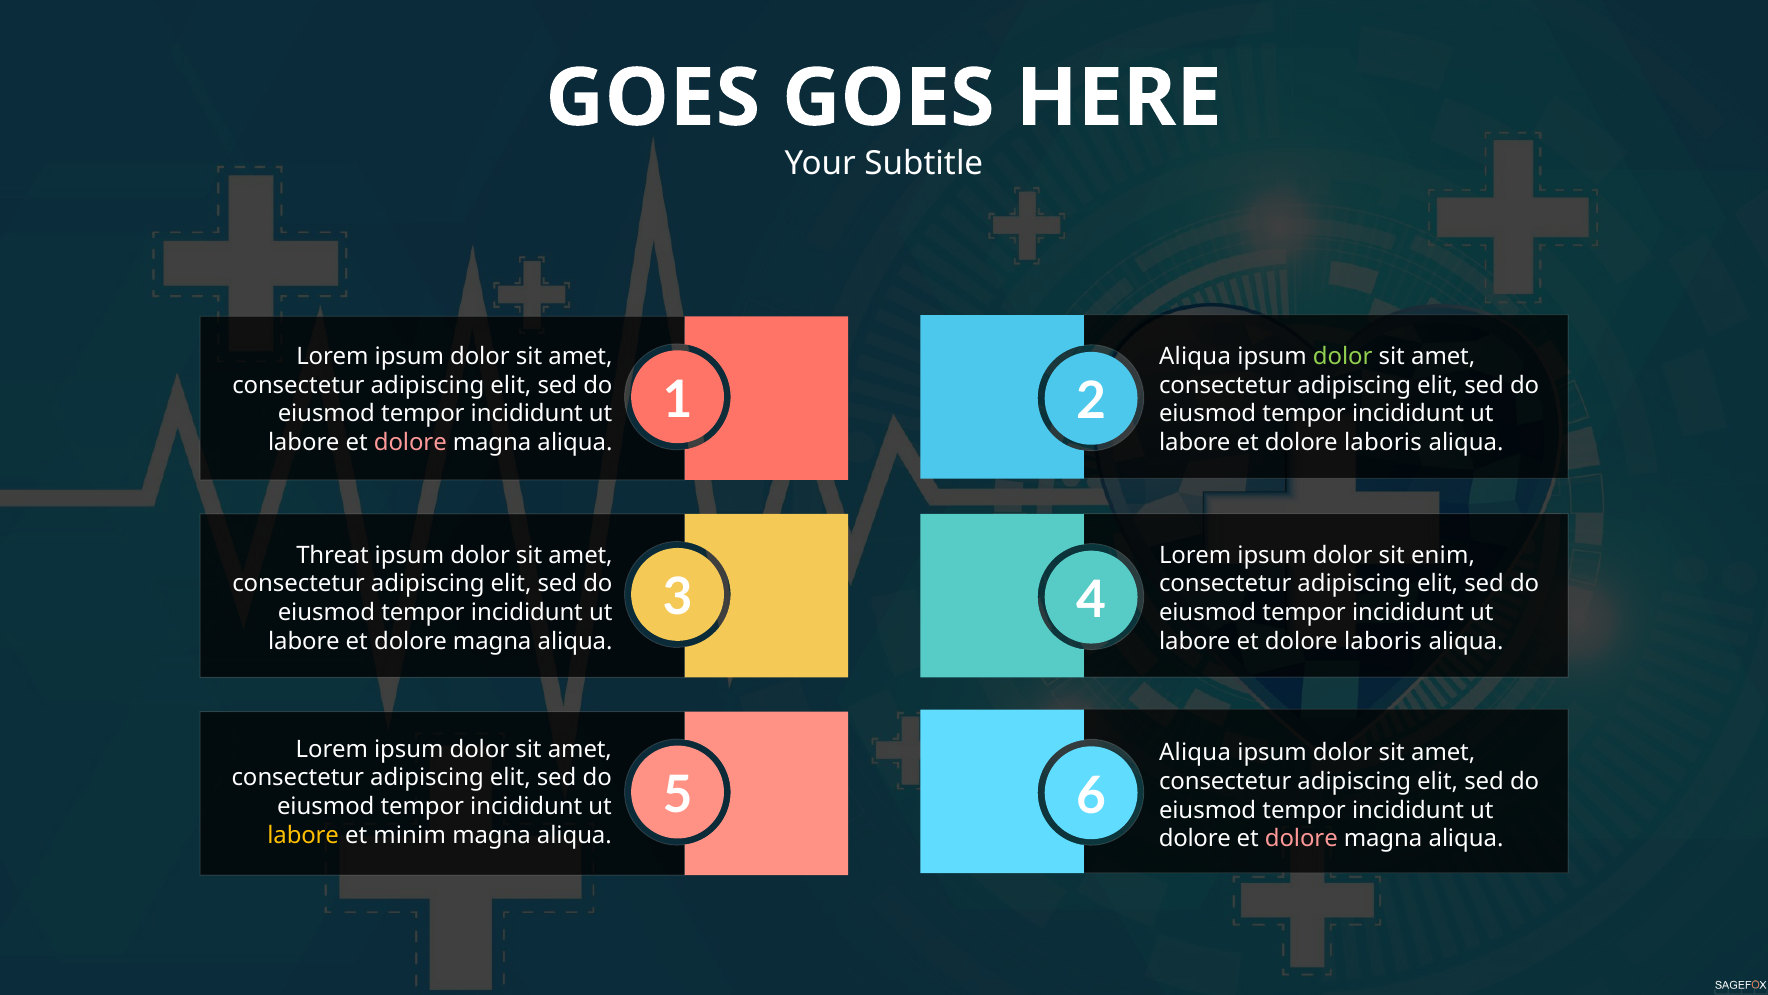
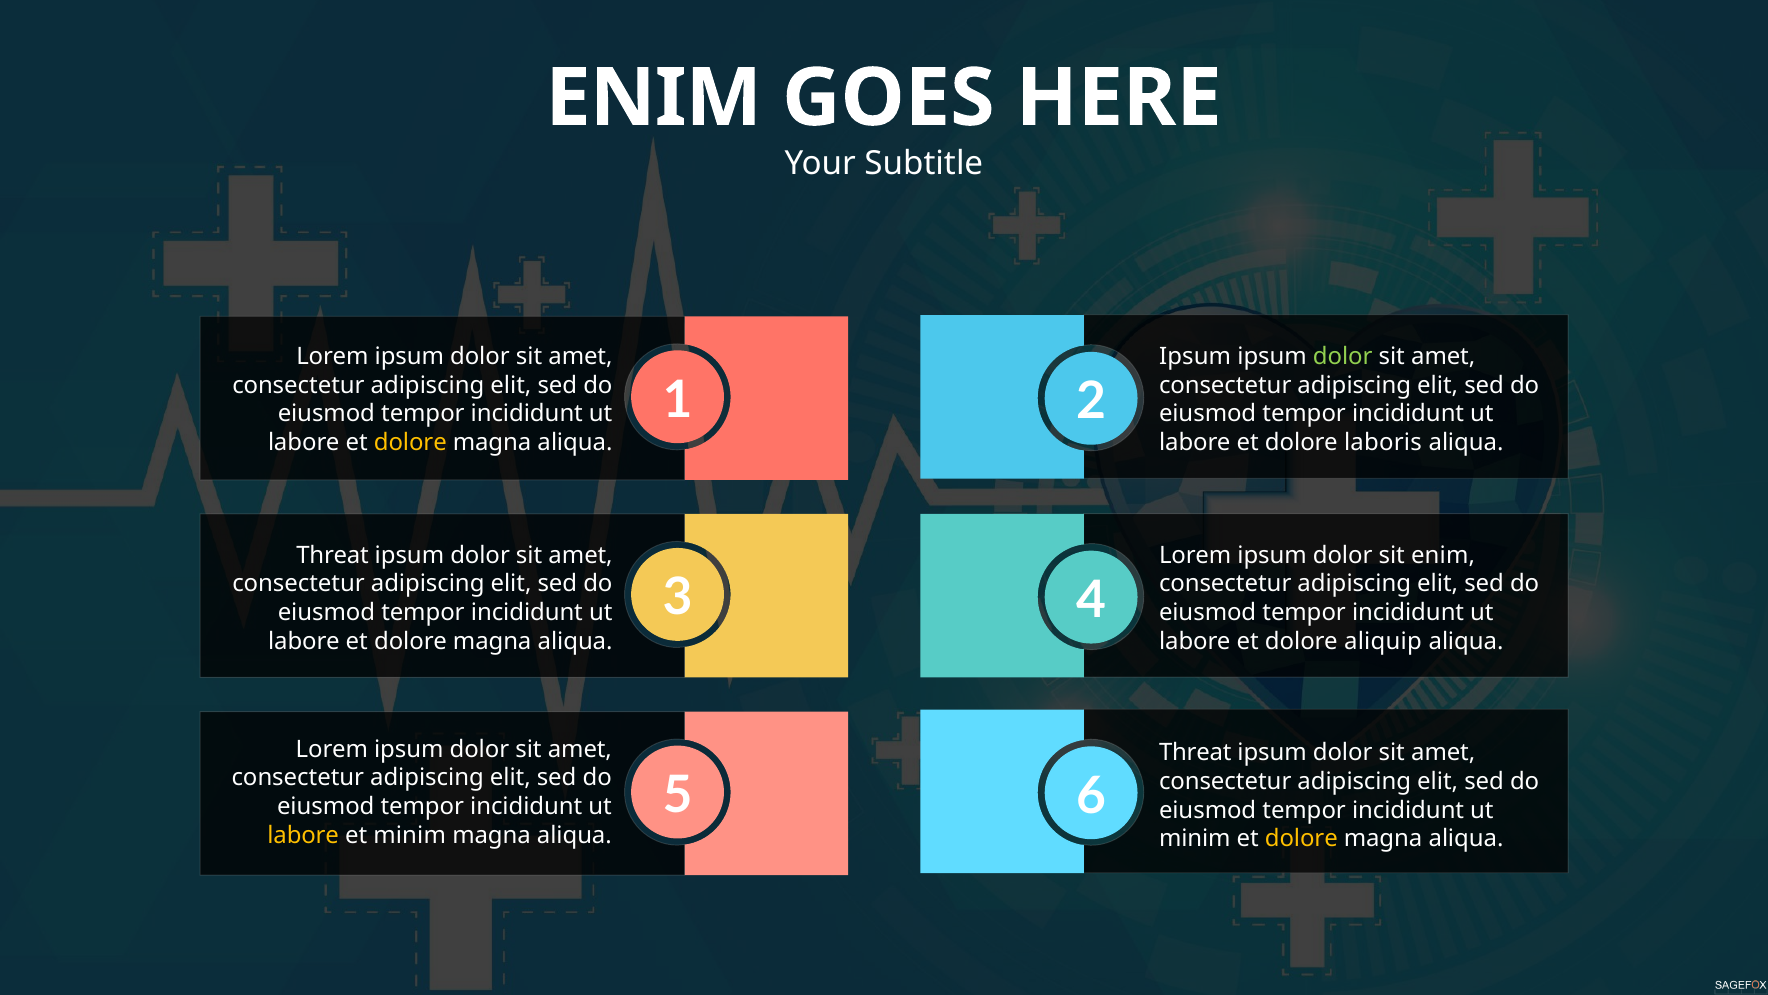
GOES at (653, 98): GOES -> ENIM
Aliqua at (1195, 356): Aliqua -> Ipsum
dolore at (410, 443) colour: pink -> yellow
laboris at (1383, 641): laboris -> aliquip
Aliqua at (1195, 752): Aliqua -> Threat
dolore at (1195, 838): dolore -> minim
dolore at (1301, 838) colour: pink -> yellow
